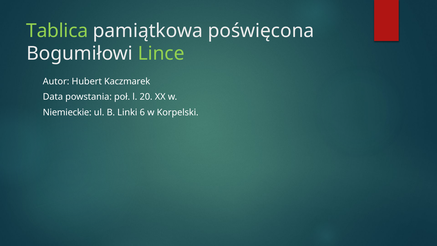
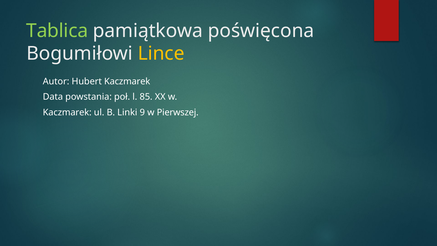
Lince colour: light green -> yellow
20: 20 -> 85
Niemieckie at (67, 112): Niemieckie -> Kaczmarek
6: 6 -> 9
Korpelski: Korpelski -> Pierwszej
